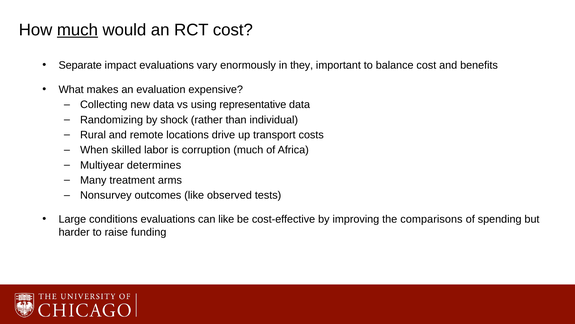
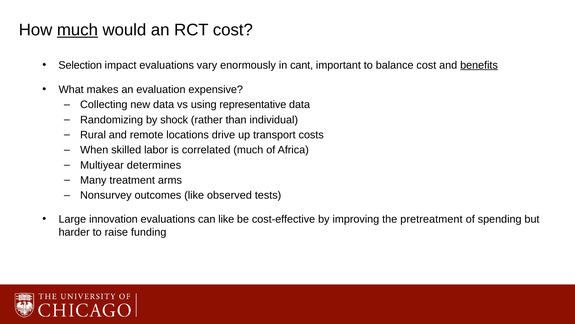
Separate: Separate -> Selection
they: they -> cant
benefits underline: none -> present
corruption: corruption -> correlated
conditions: conditions -> innovation
comparisons: comparisons -> pretreatment
